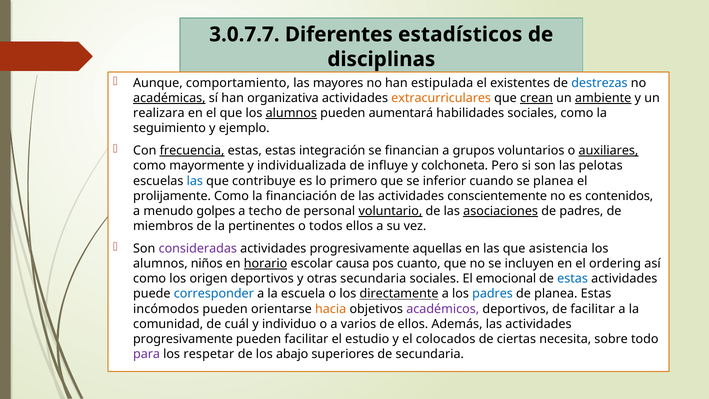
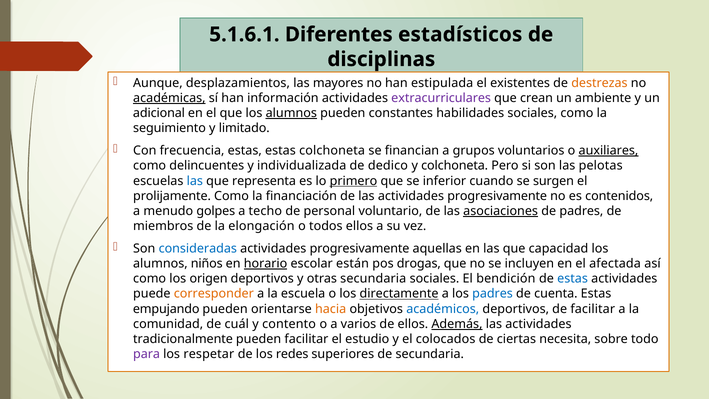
3.0.7.7: 3.0.7.7 -> 5.1.6.1
comportamiento: comportamiento -> desplazamientos
destrezas colour: blue -> orange
organizativa: organizativa -> información
extracurriculares colour: orange -> purple
crean underline: present -> none
ambiente underline: present -> none
realizara: realizara -> adicional
aumentará: aumentará -> constantes
ejemplo: ejemplo -> limitado
frecuencia underline: present -> none
estas integración: integración -> colchoneta
mayormente: mayormente -> delincuentes
influye: influye -> dedico
contribuye: contribuye -> representa
primero underline: none -> present
se planea: planea -> surgen
las actividades conscientemente: conscientemente -> progresivamente
voluntario underline: present -> none
pertinentes: pertinentes -> elongación
consideradas colour: purple -> blue
asistencia: asistencia -> capacidad
causa: causa -> están
cuanto: cuanto -> drogas
ordering: ordering -> afectada
emocional: emocional -> bendición
corresponder colour: blue -> orange
de planea: planea -> cuenta
incómodos: incómodos -> empujando
académicos colour: purple -> blue
individuo: individuo -> contento
Además underline: none -> present
progresivamente at (183, 339): progresivamente -> tradicionalmente
abajo: abajo -> redes
